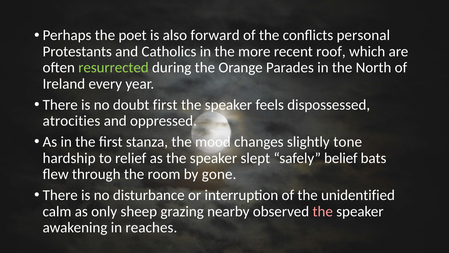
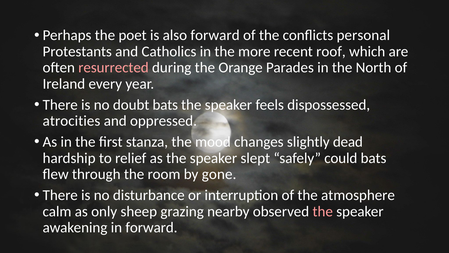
resurrected colour: light green -> pink
doubt first: first -> bats
tone: tone -> dead
belief: belief -> could
unidentified: unidentified -> atmosphere
in reaches: reaches -> forward
